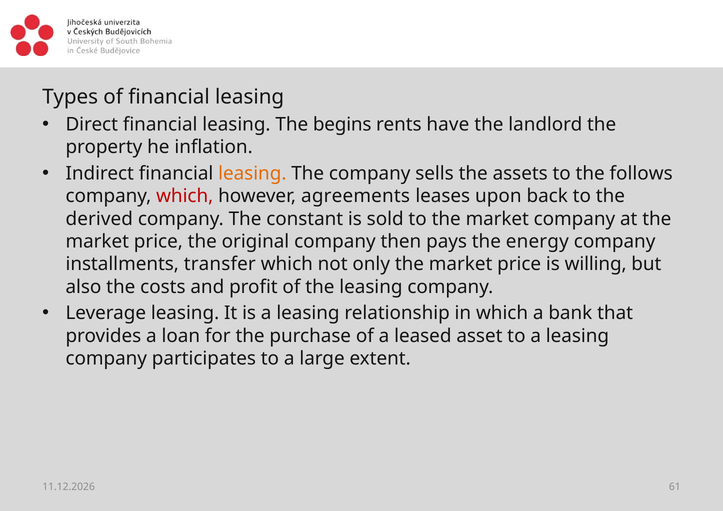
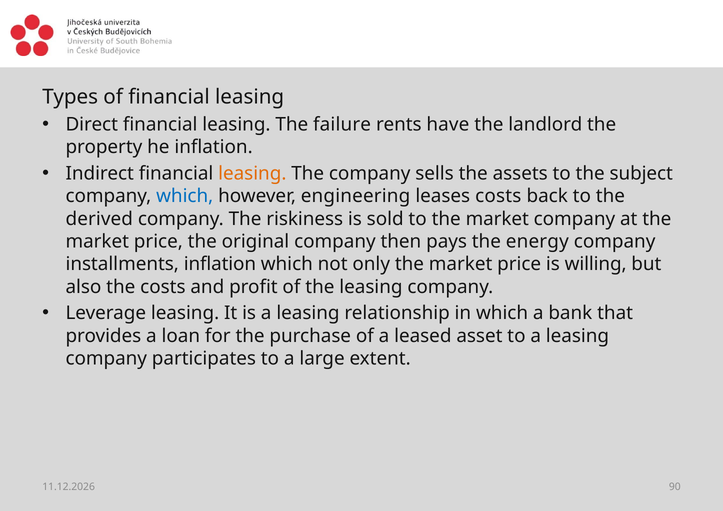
begins: begins -> failure
follows: follows -> subject
which at (185, 196) colour: red -> blue
agreements: agreements -> engineering
leases upon: upon -> costs
constant: constant -> riskiness
installments transfer: transfer -> inflation
61: 61 -> 90
